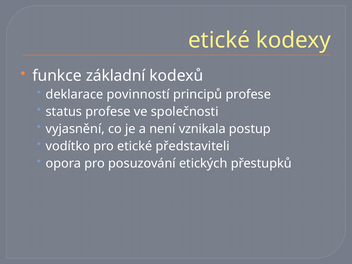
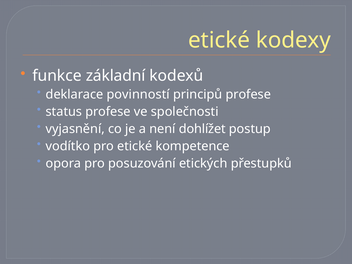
vznikala: vznikala -> dohlížet
představiteli: představiteli -> kompetence
